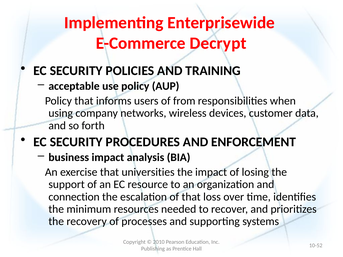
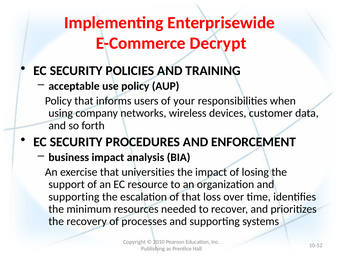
from: from -> your
connection at (74, 197): connection -> supporting
